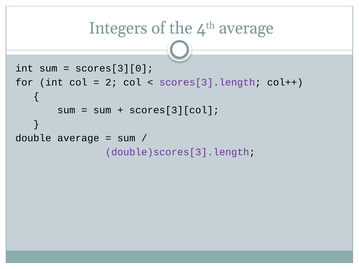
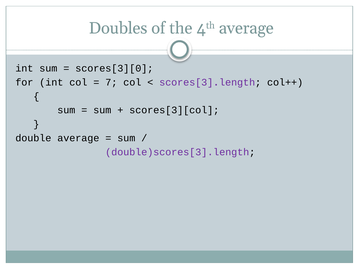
Integers: Integers -> Doubles
2: 2 -> 7
